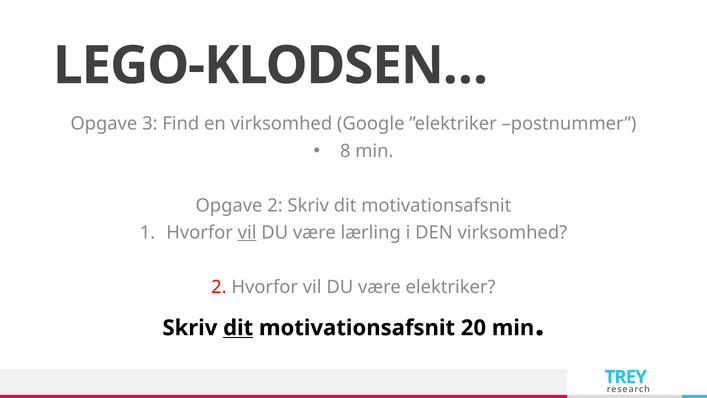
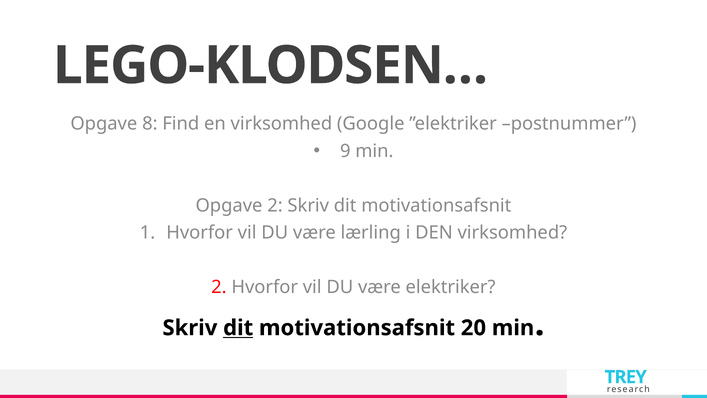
3: 3 -> 8
8: 8 -> 9
vil at (247, 233) underline: present -> none
